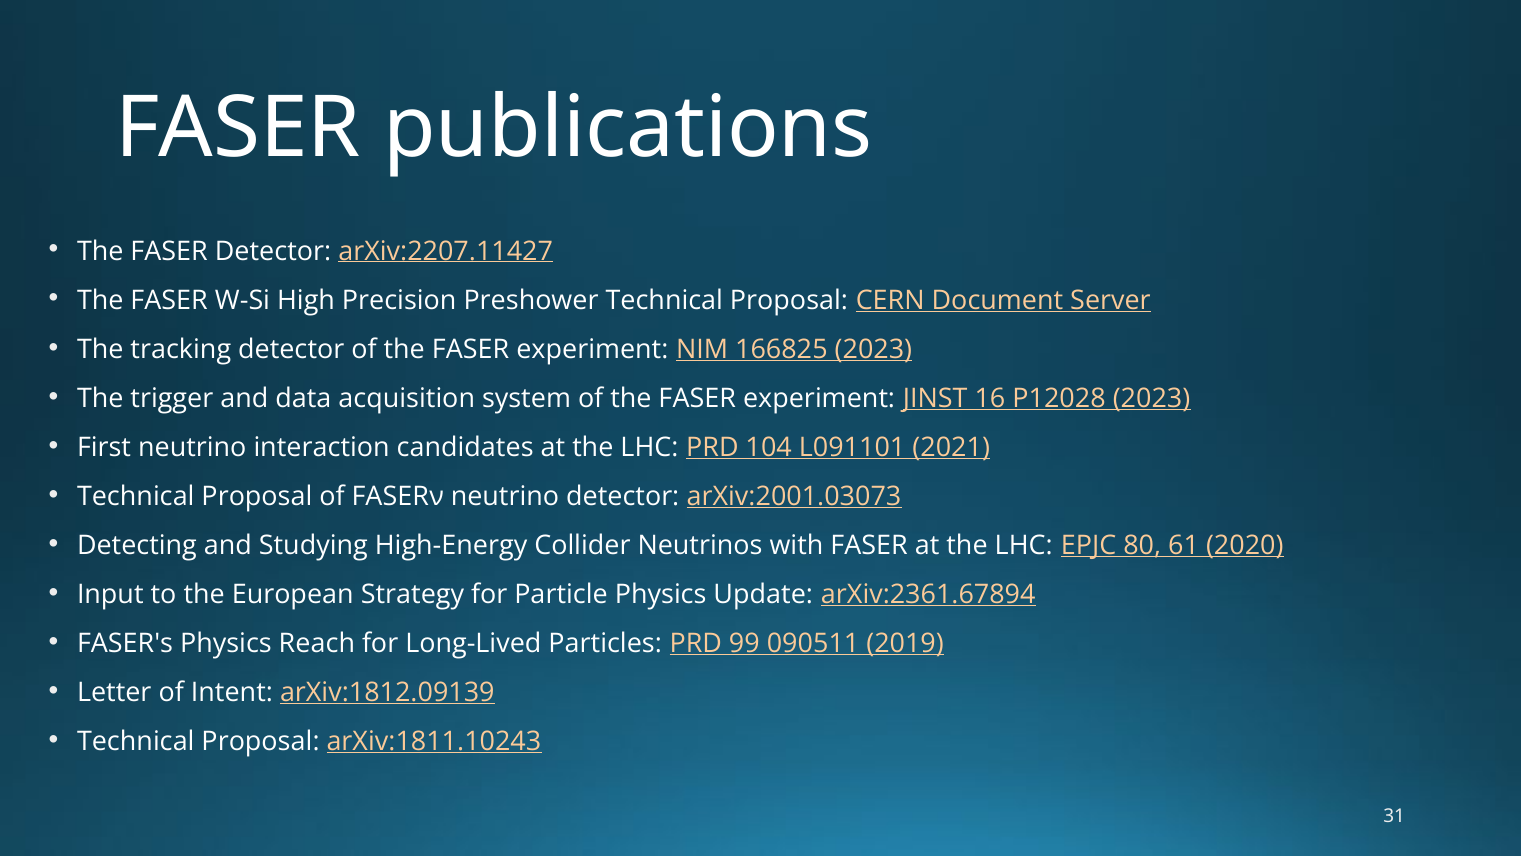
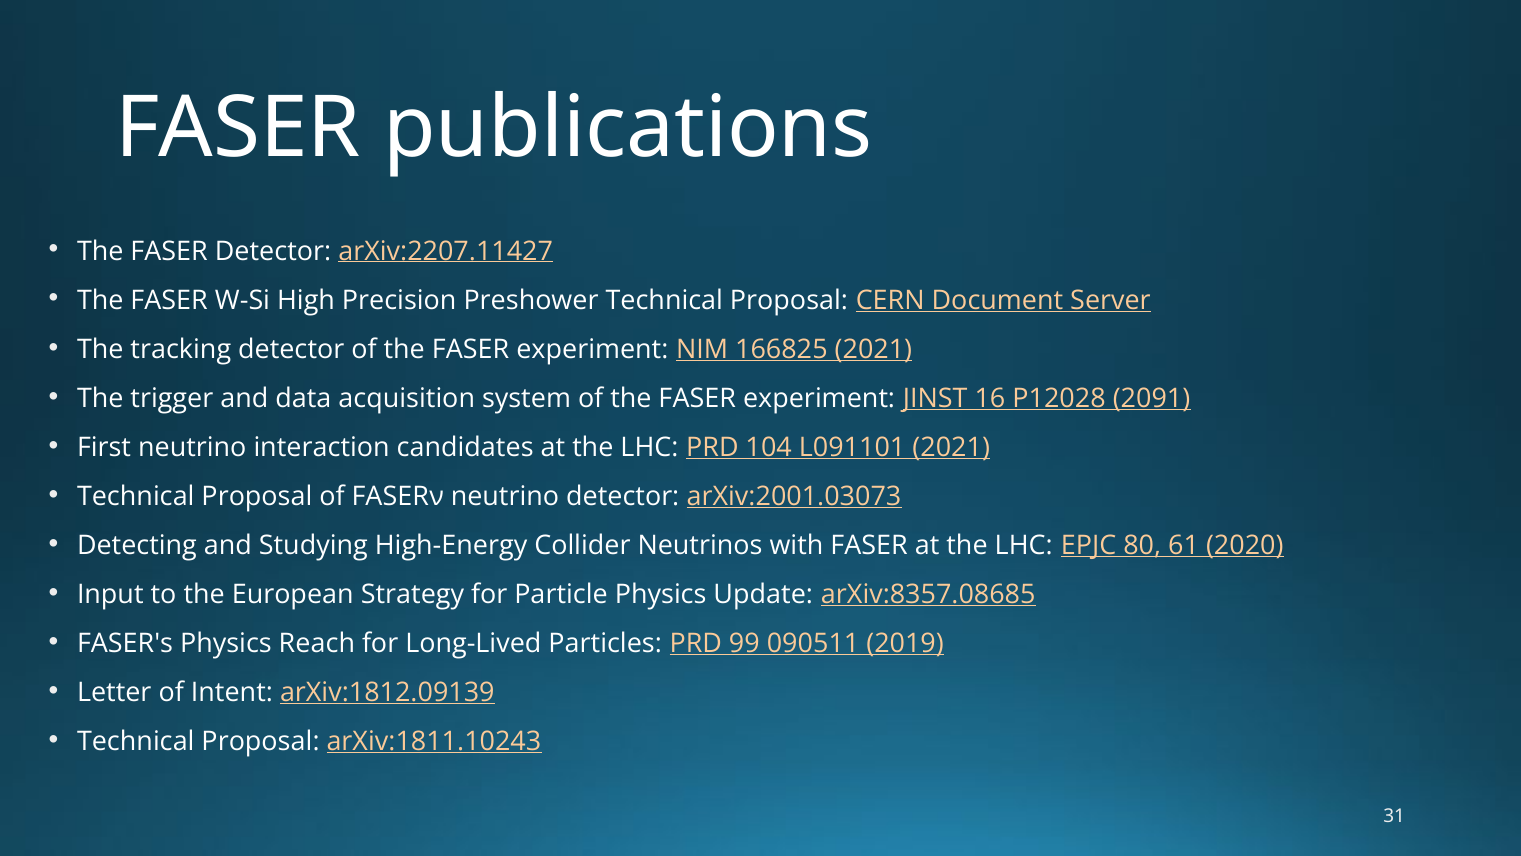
166825 2023: 2023 -> 2021
P12028 2023: 2023 -> 2091
arXiv:2361.67894: arXiv:2361.67894 -> arXiv:8357.08685
